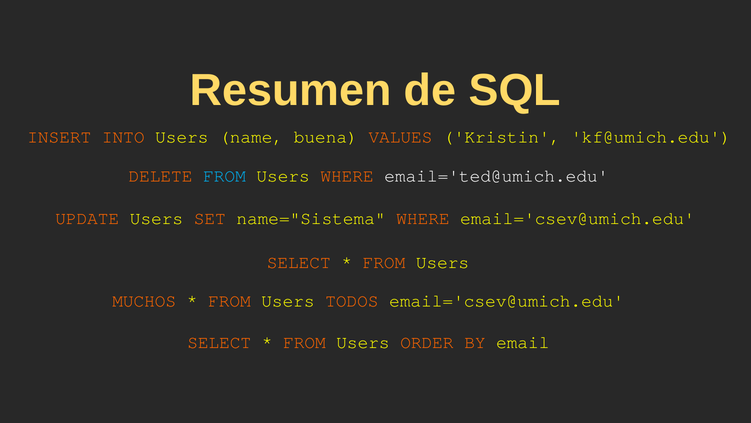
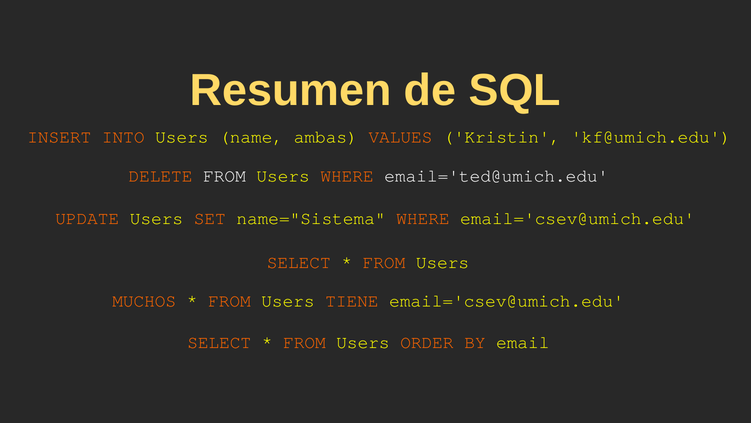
buena: buena -> ambas
FROM at (224, 176) colour: light blue -> white
TODOS: TODOS -> TIENE
